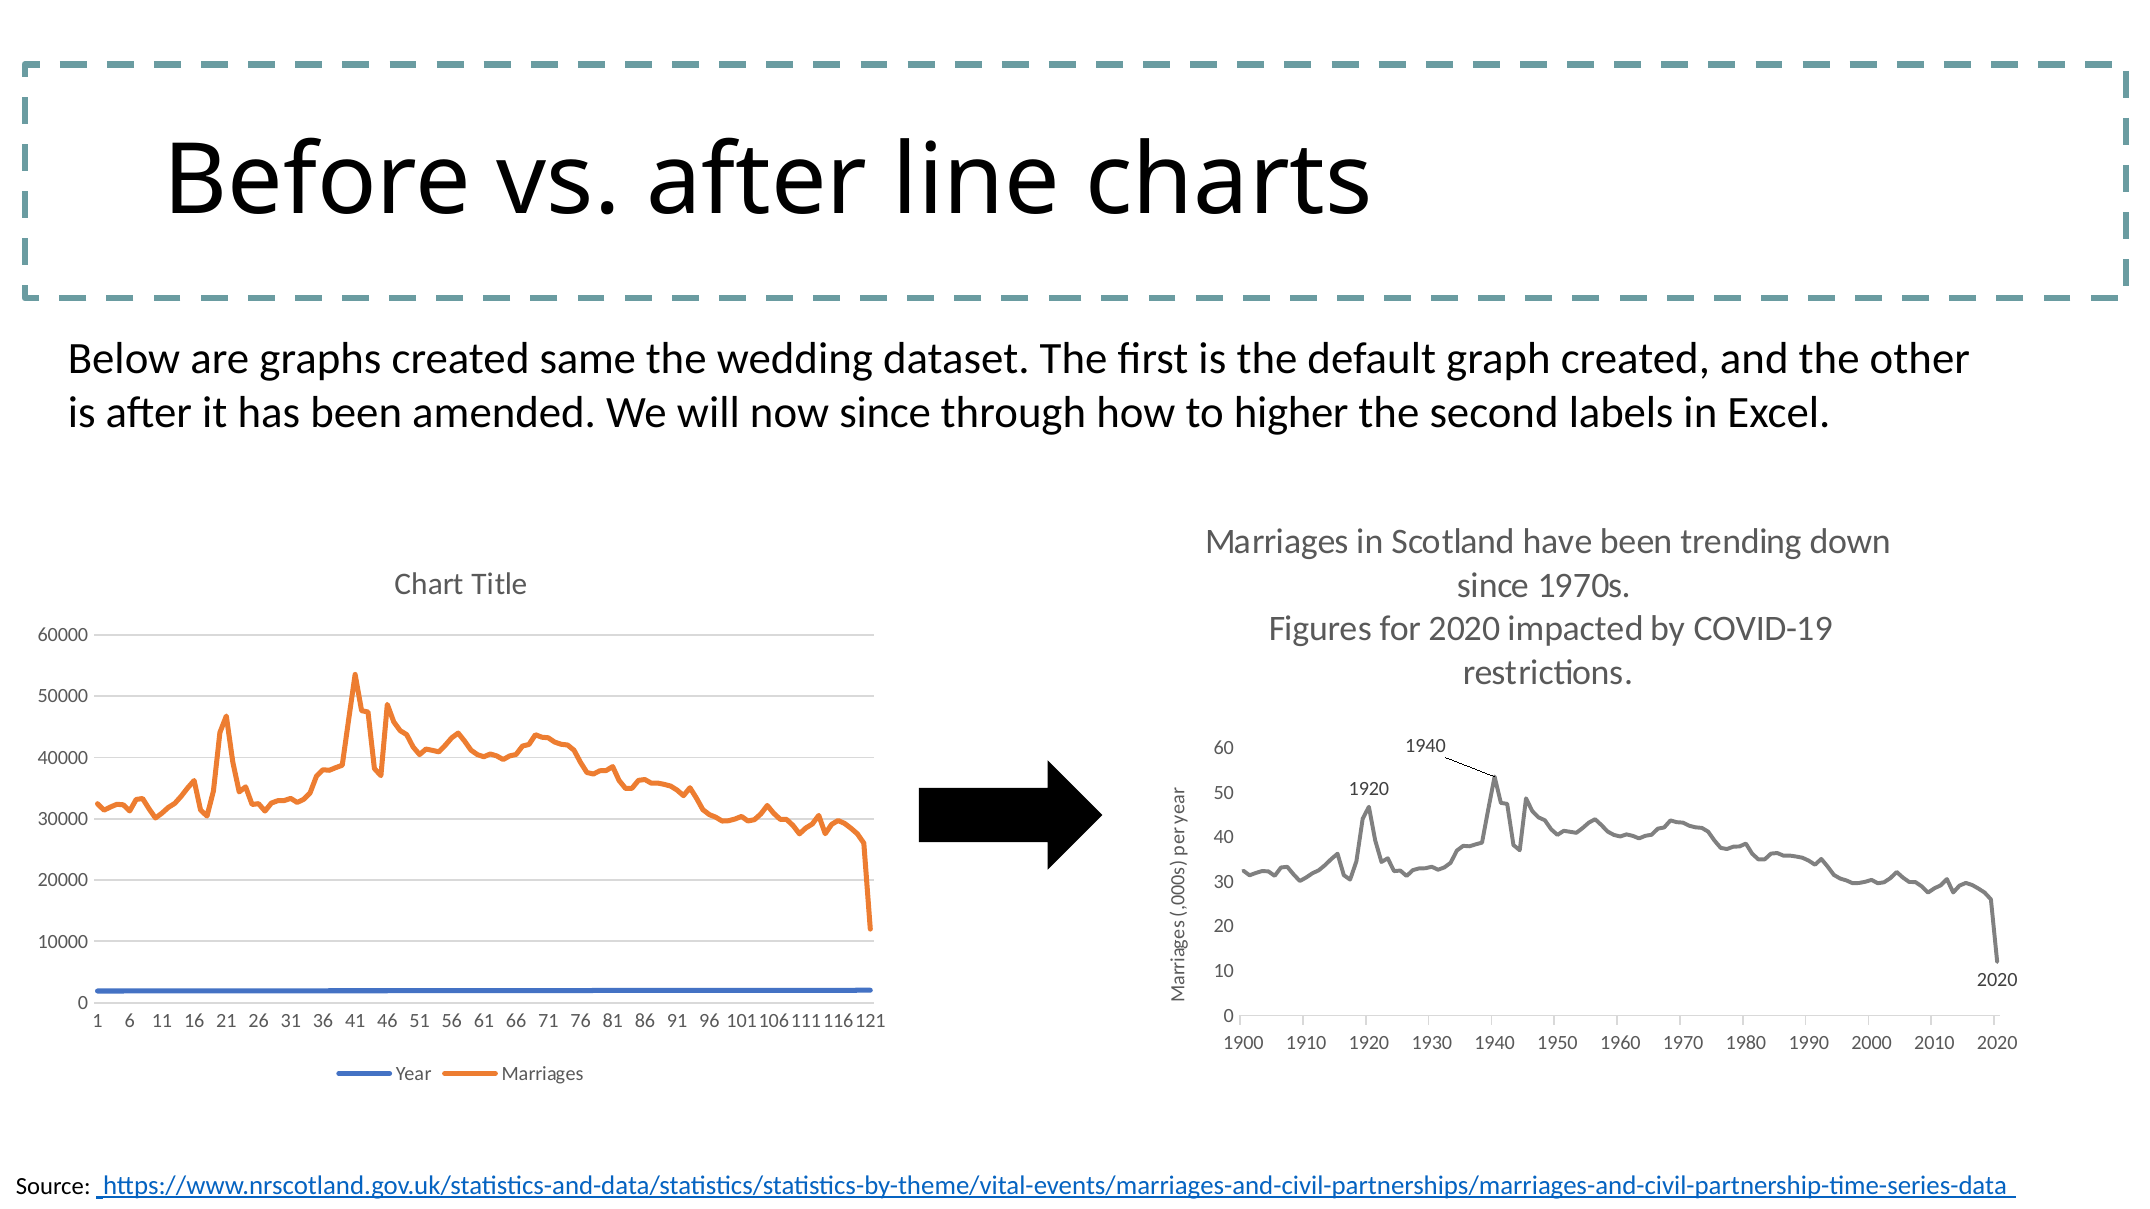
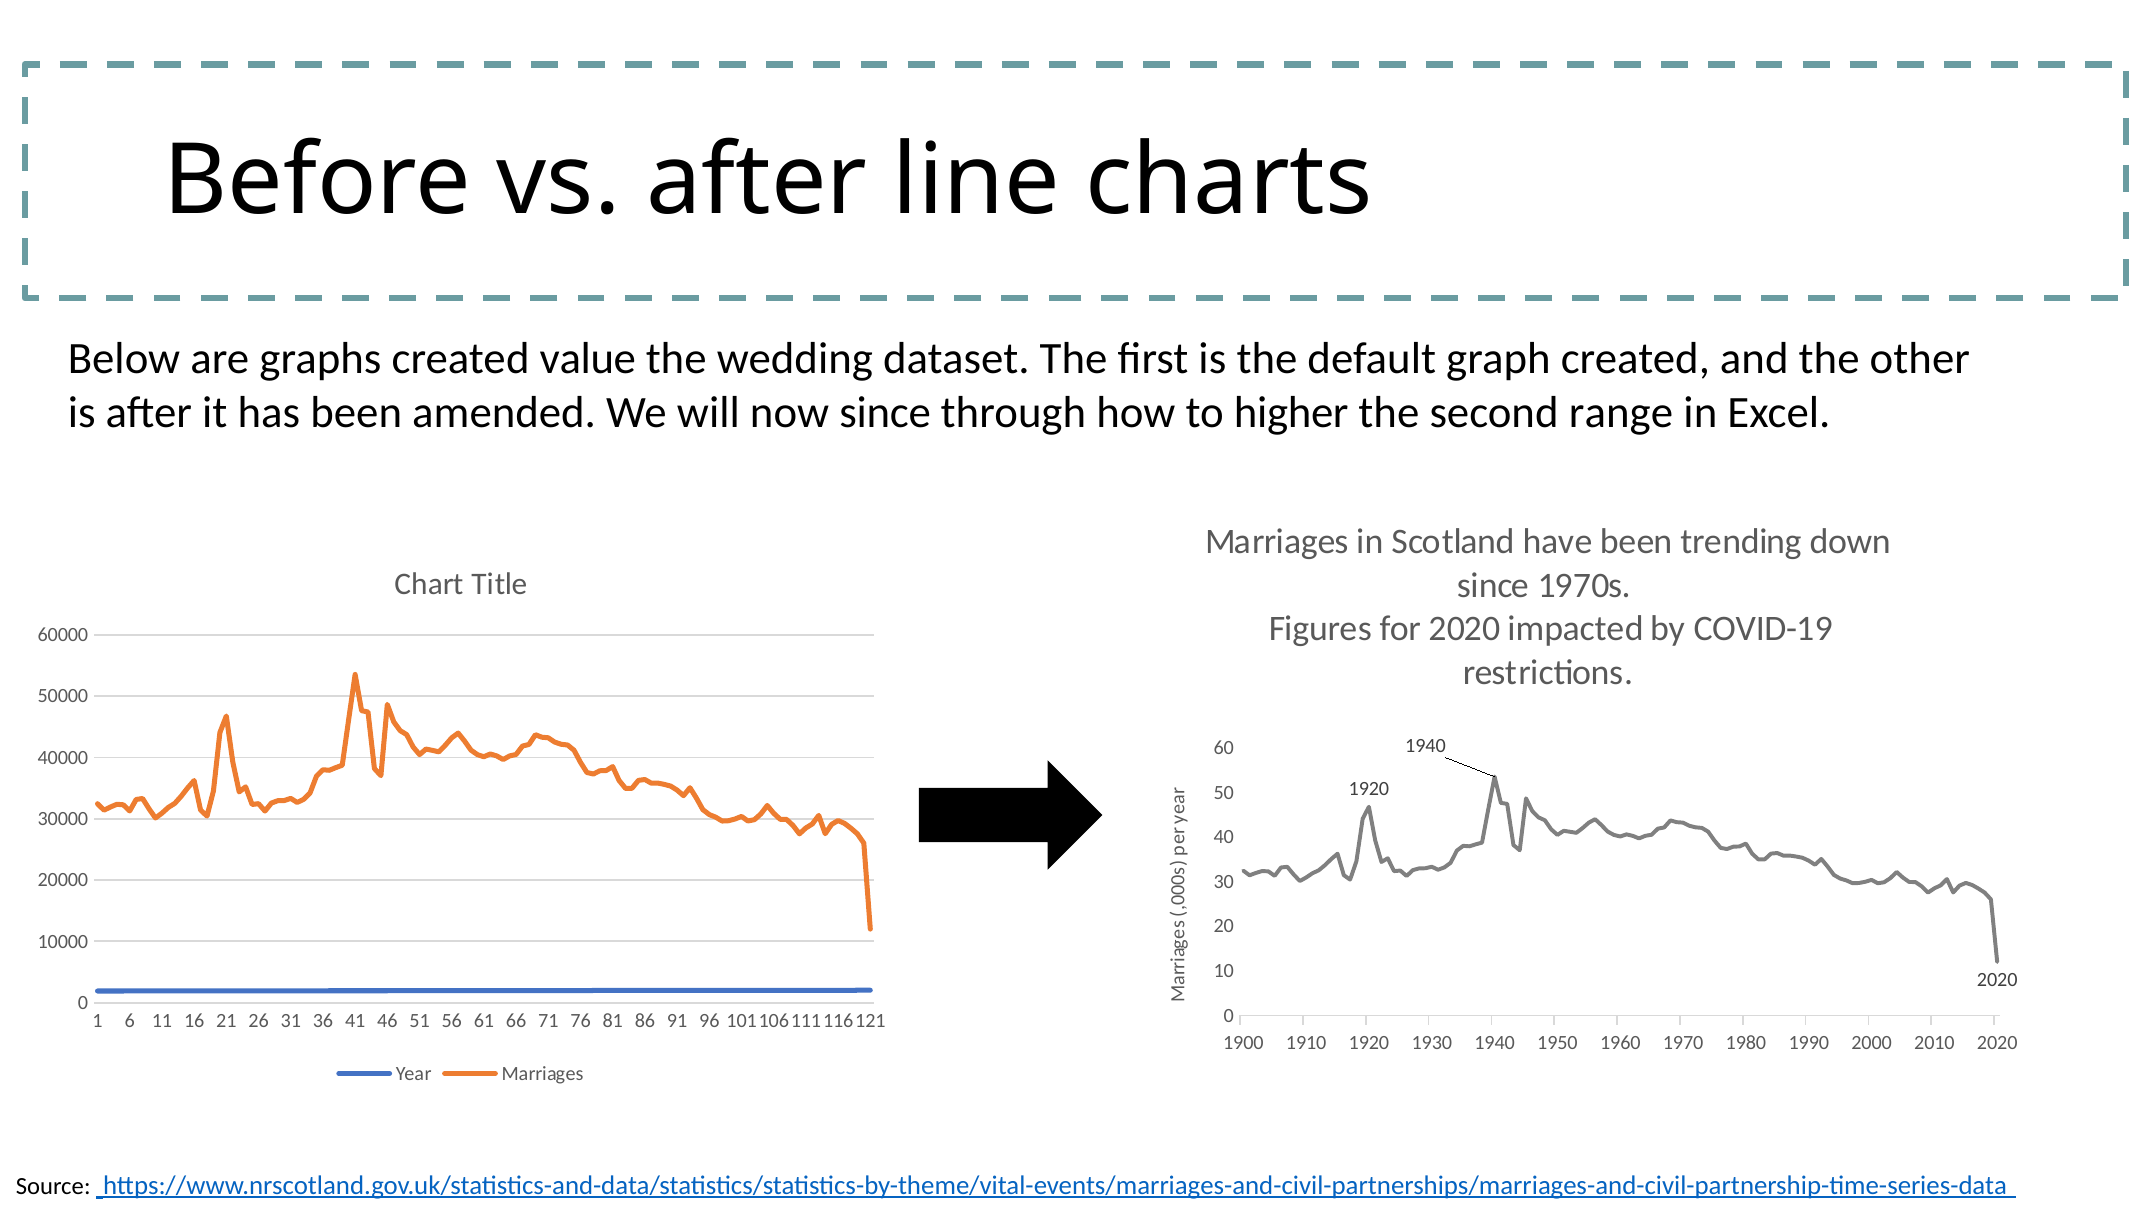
same: same -> value
labels: labels -> range
